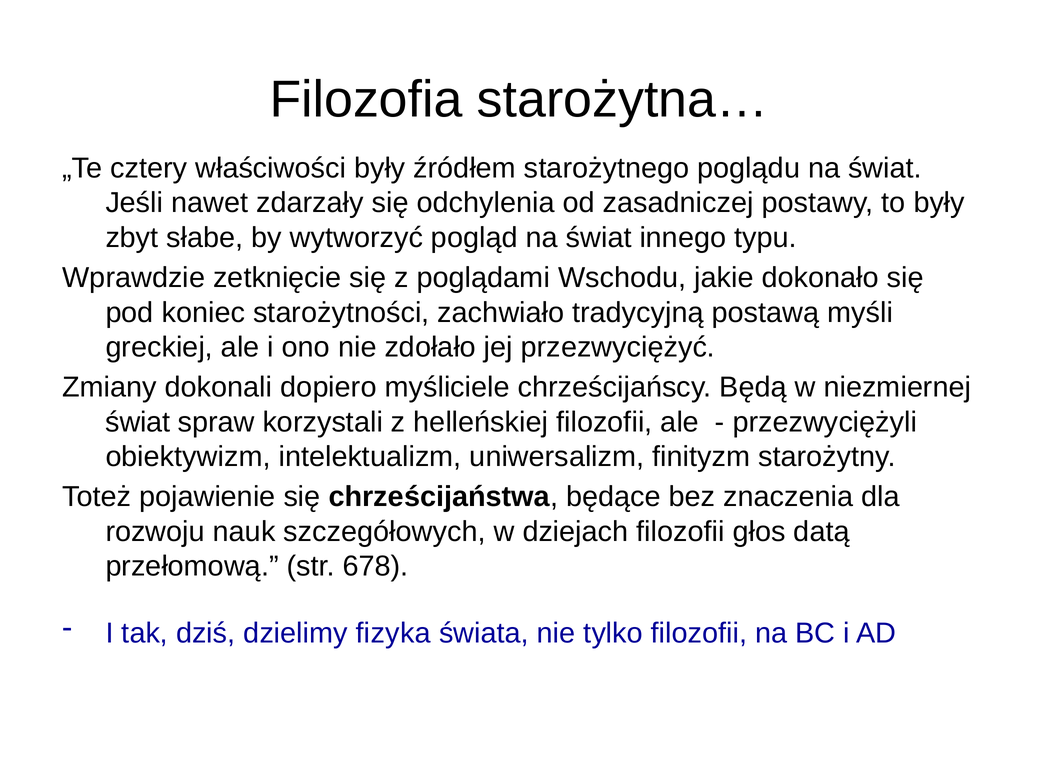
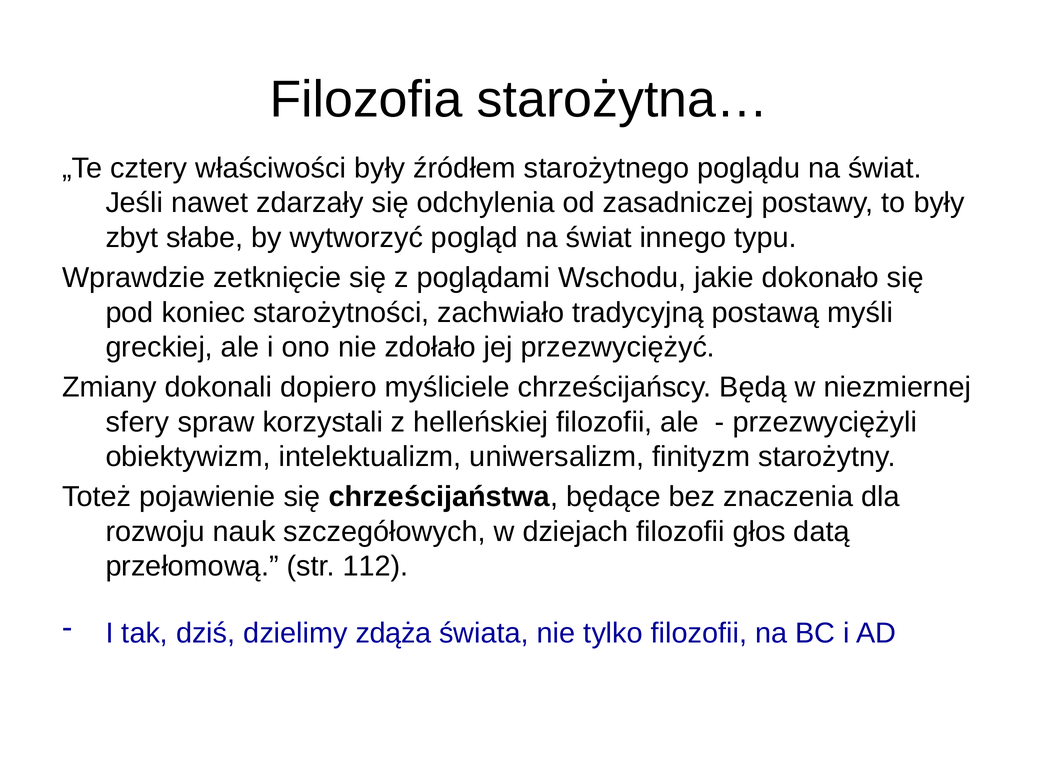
świat at (138, 422): świat -> sfery
678: 678 -> 112
fizyka: fizyka -> zdąża
